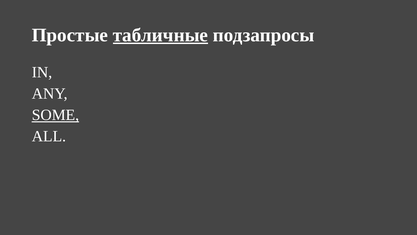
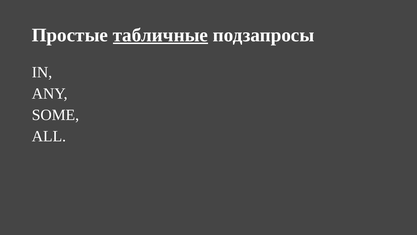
SOME underline: present -> none
